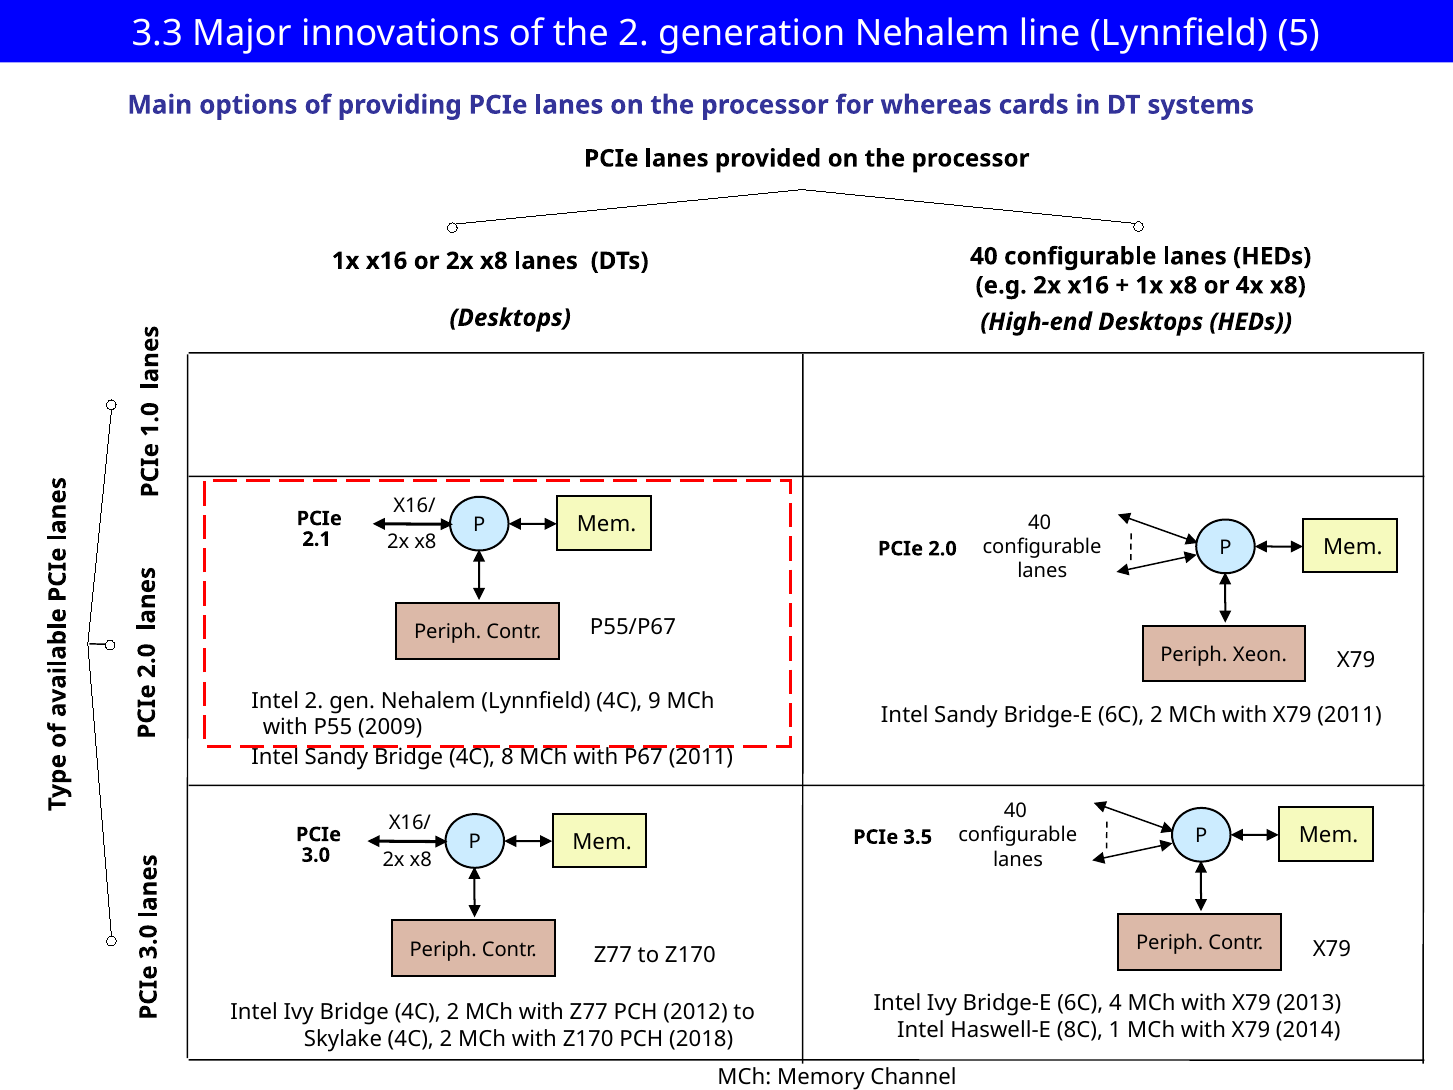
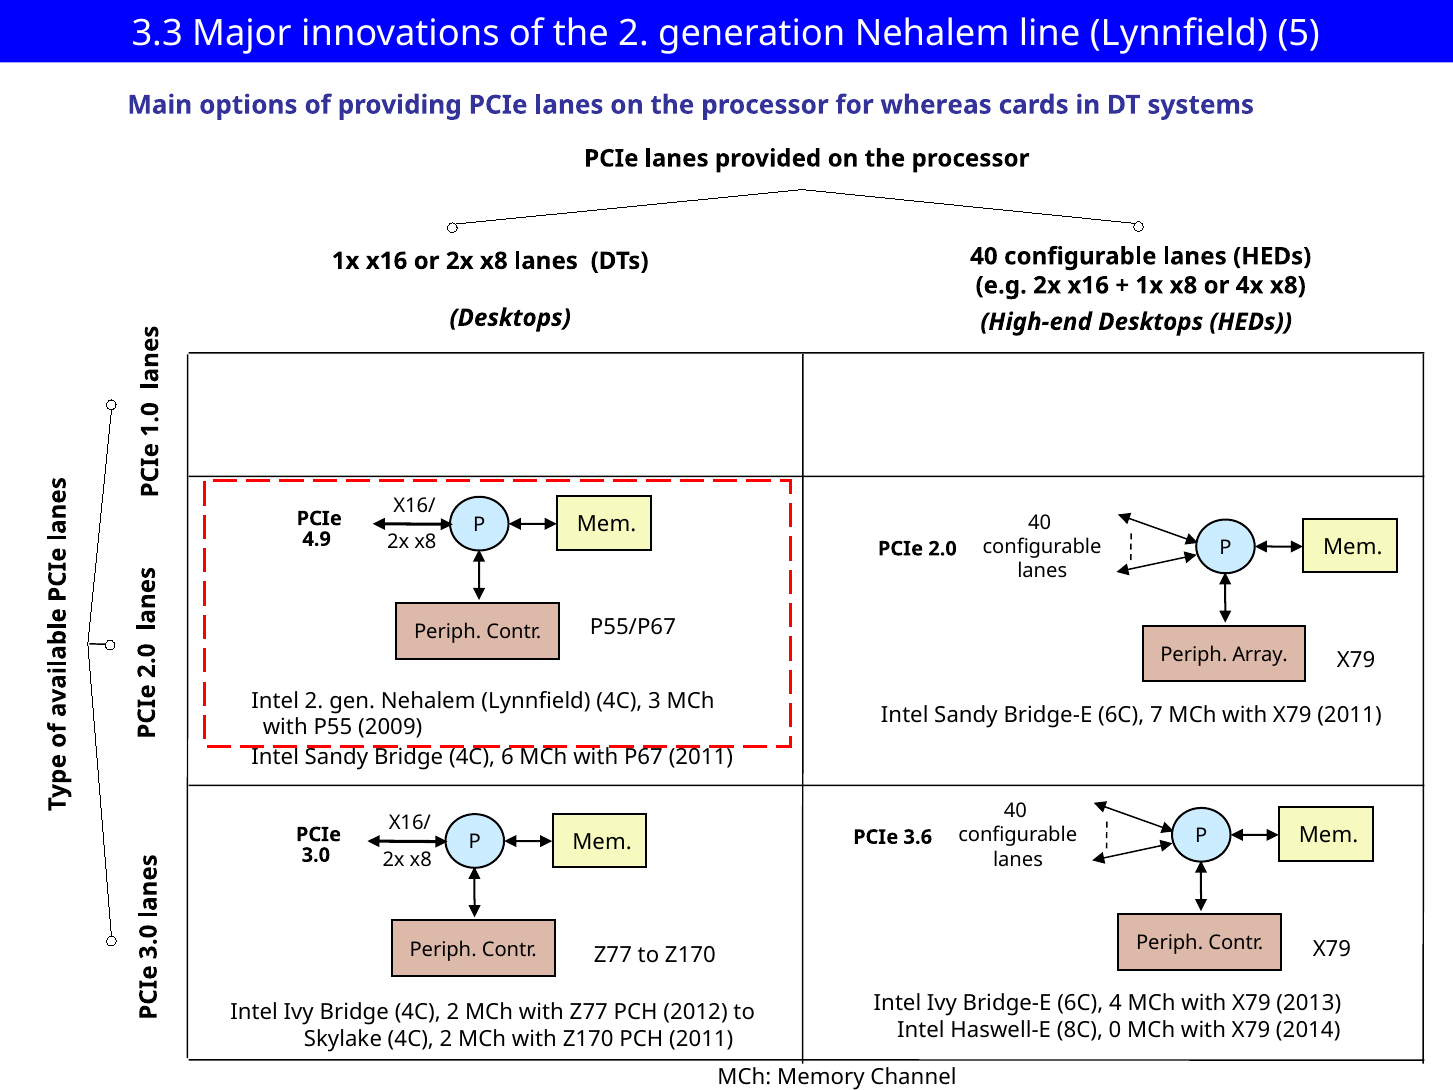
2.1: 2.1 -> 4.9
Xeon: Xeon -> Array
4C 9: 9 -> 3
6C 2: 2 -> 7
8: 8 -> 6
3.5: 3.5 -> 3.6
8C 1: 1 -> 0
PCH 2018: 2018 -> 2011
